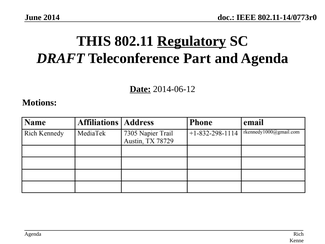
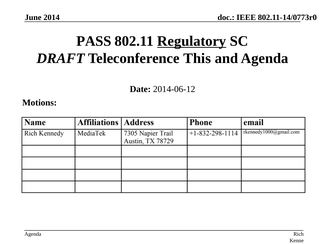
THIS: THIS -> PASS
Part: Part -> This
Date underline: present -> none
